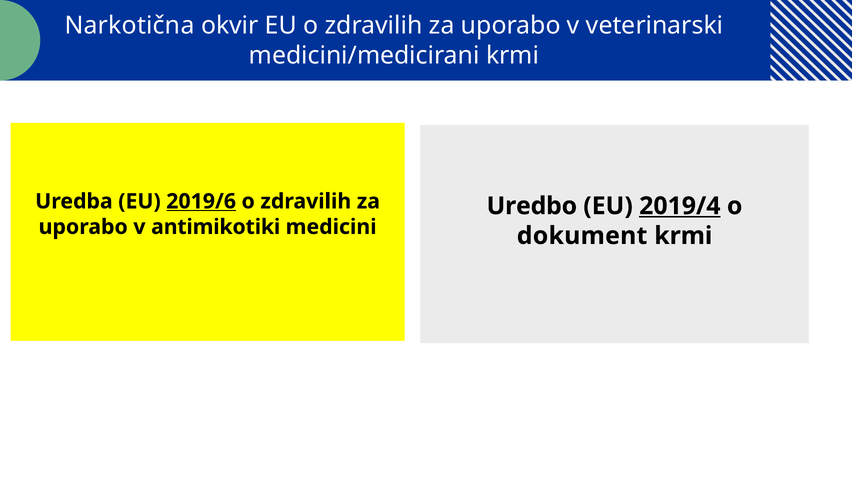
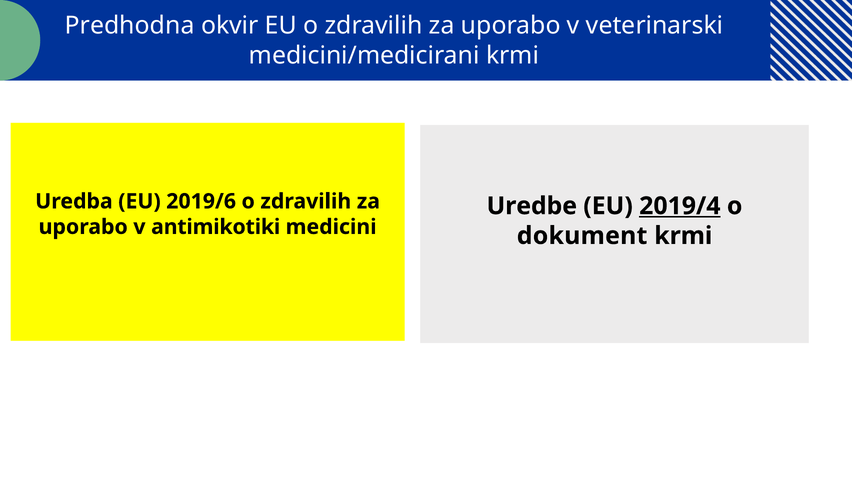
Narkotična: Narkotična -> Predhodna
2019/6 underline: present -> none
Uredbo: Uredbo -> Uredbe
